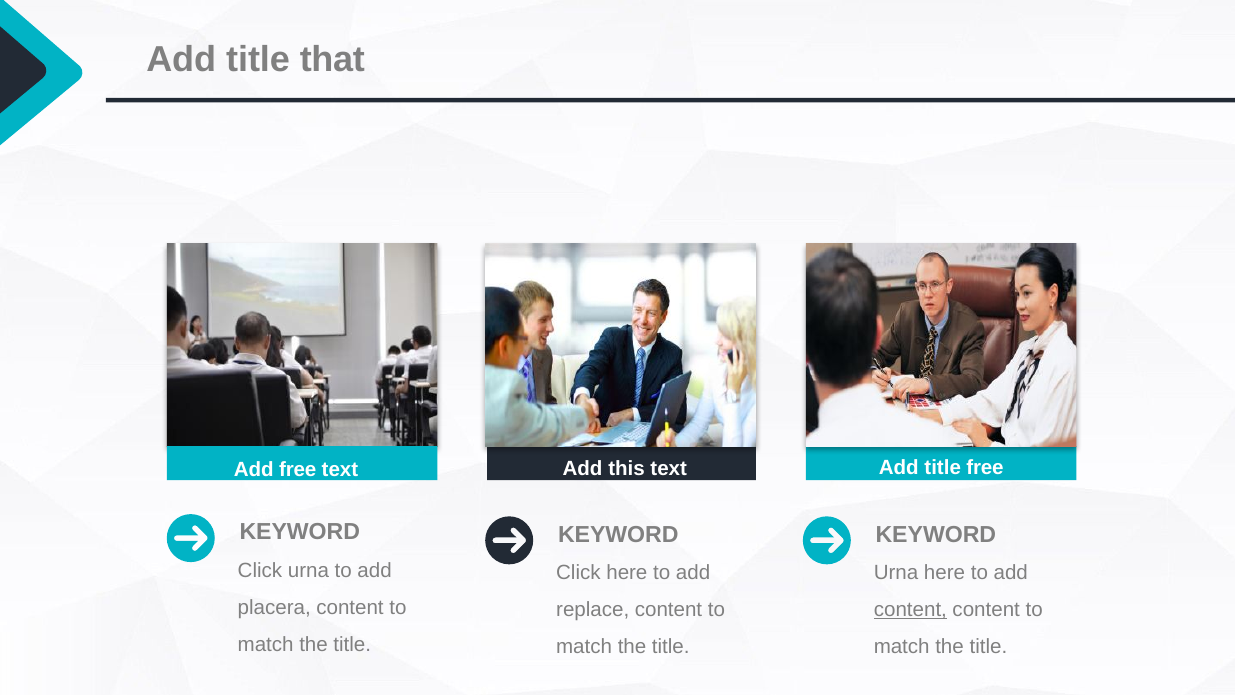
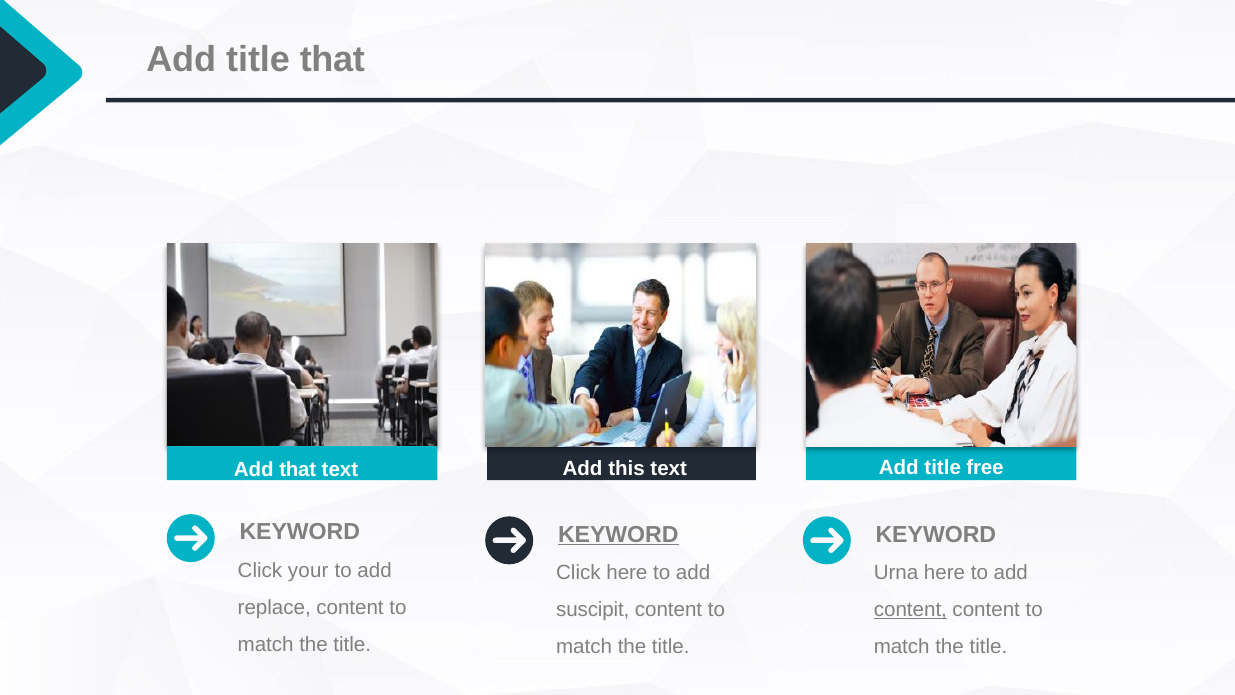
Add free: free -> that
KEYWORD at (618, 534) underline: none -> present
Click urna: urna -> your
placera: placera -> replace
replace: replace -> suscipit
